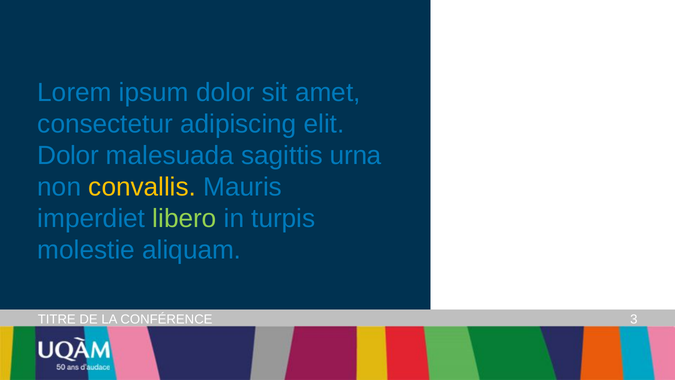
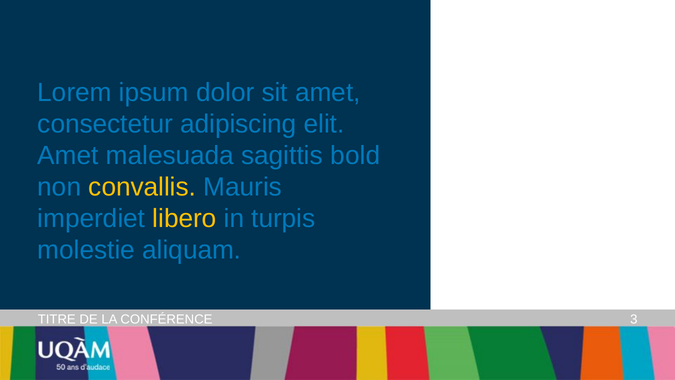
Dolor at (68, 156): Dolor -> Amet
urna: urna -> bold
libero colour: light green -> yellow
